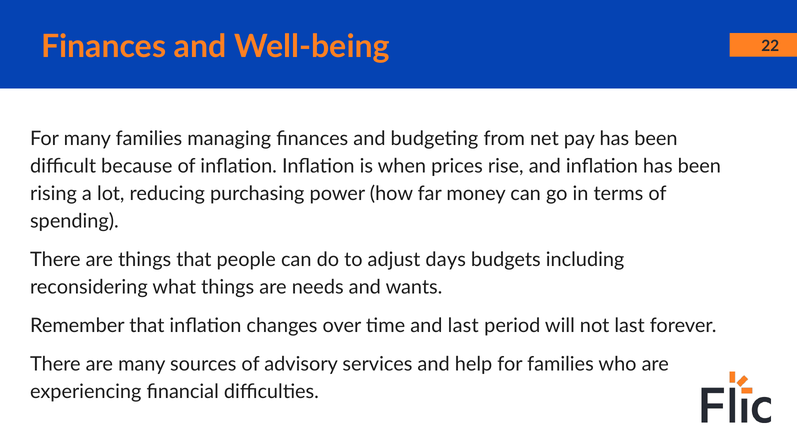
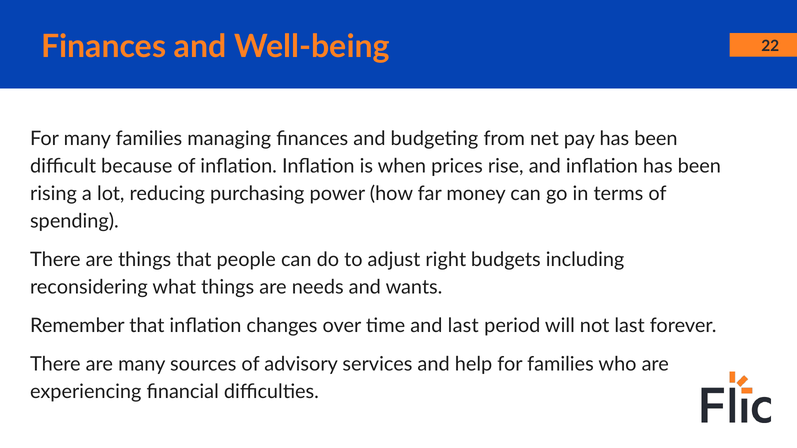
days: days -> right
